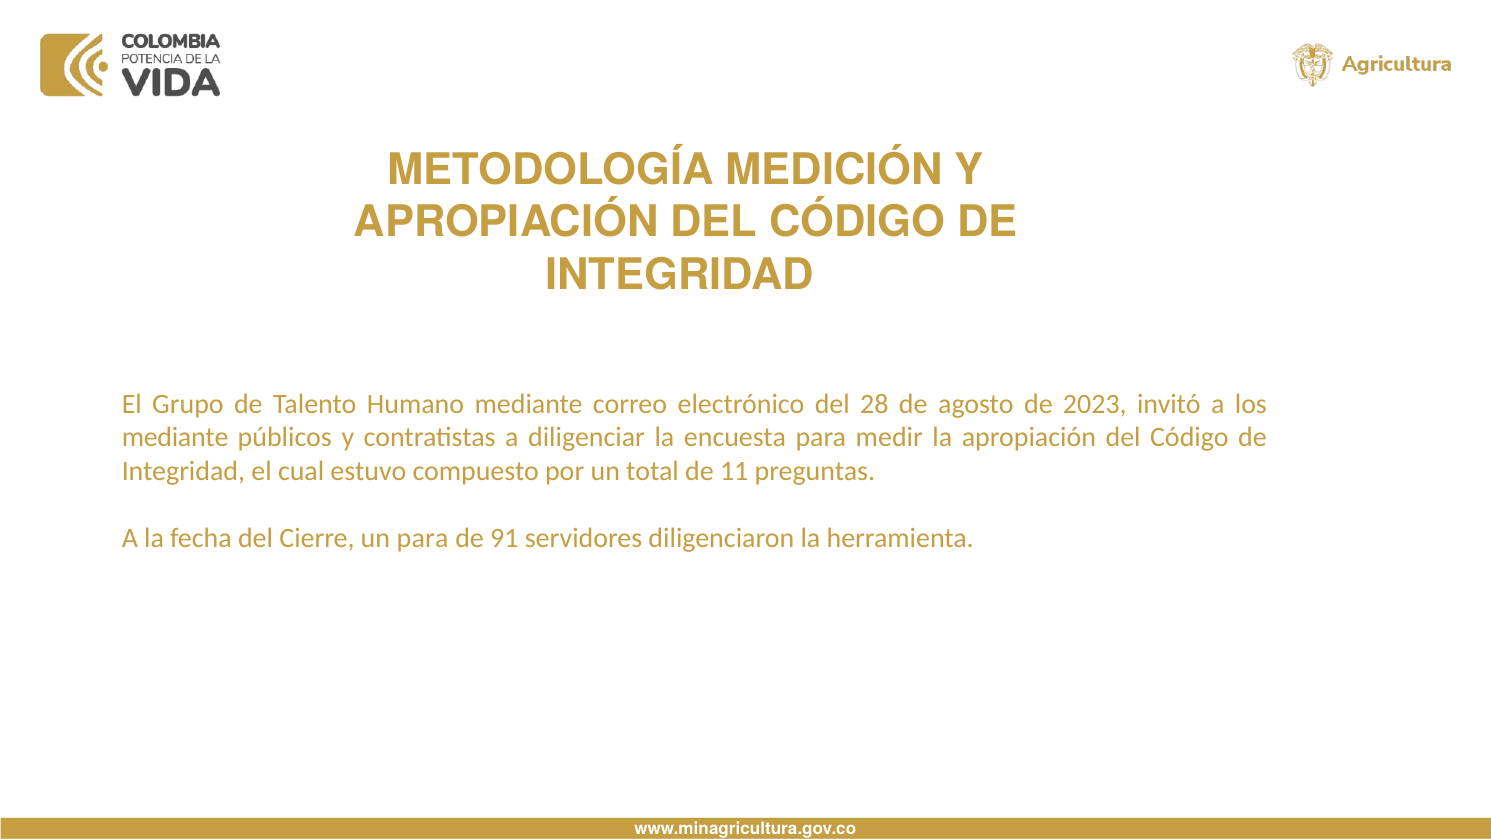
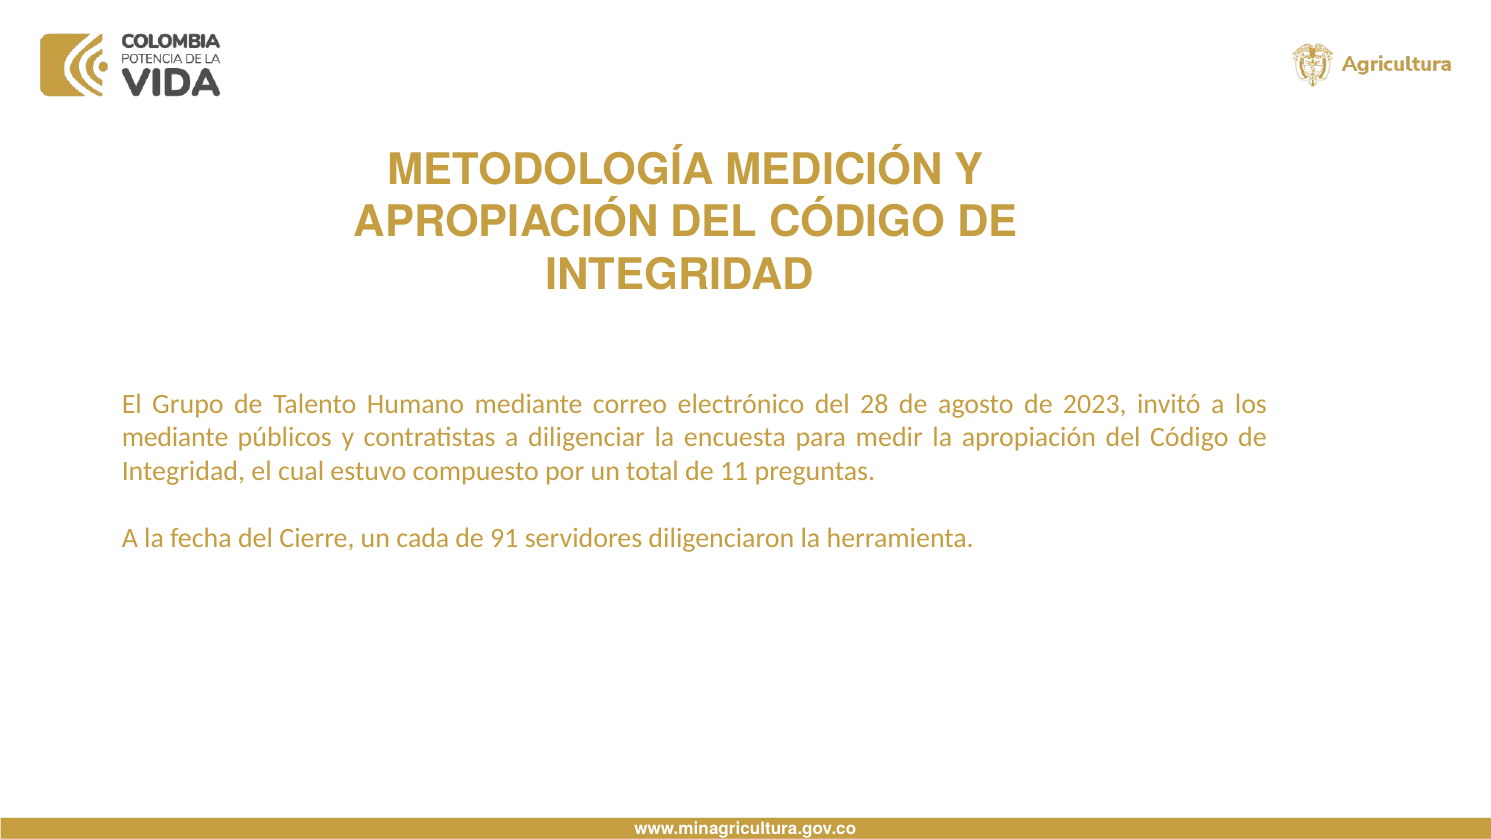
un para: para -> cada
